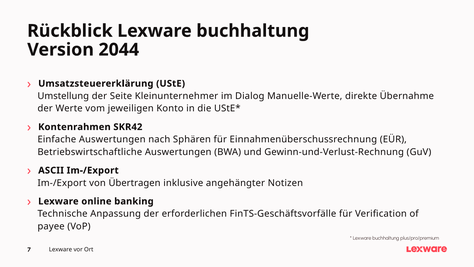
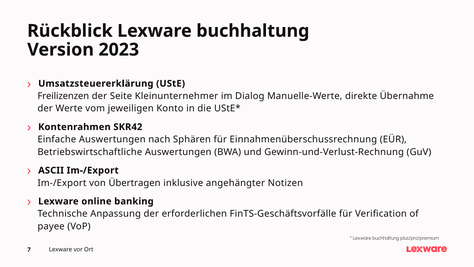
2044: 2044 -> 2023
Umstellung: Umstellung -> Freilizenzen
